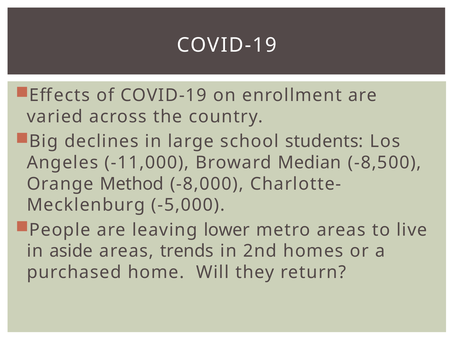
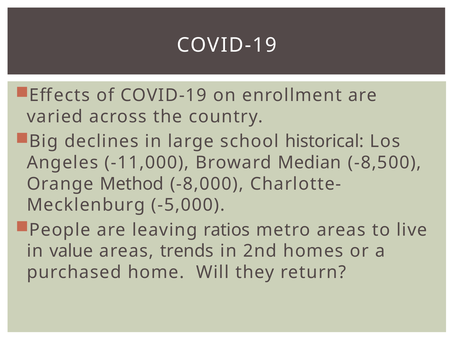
students: students -> historical
lower: lower -> ratios
aside: aside -> value
